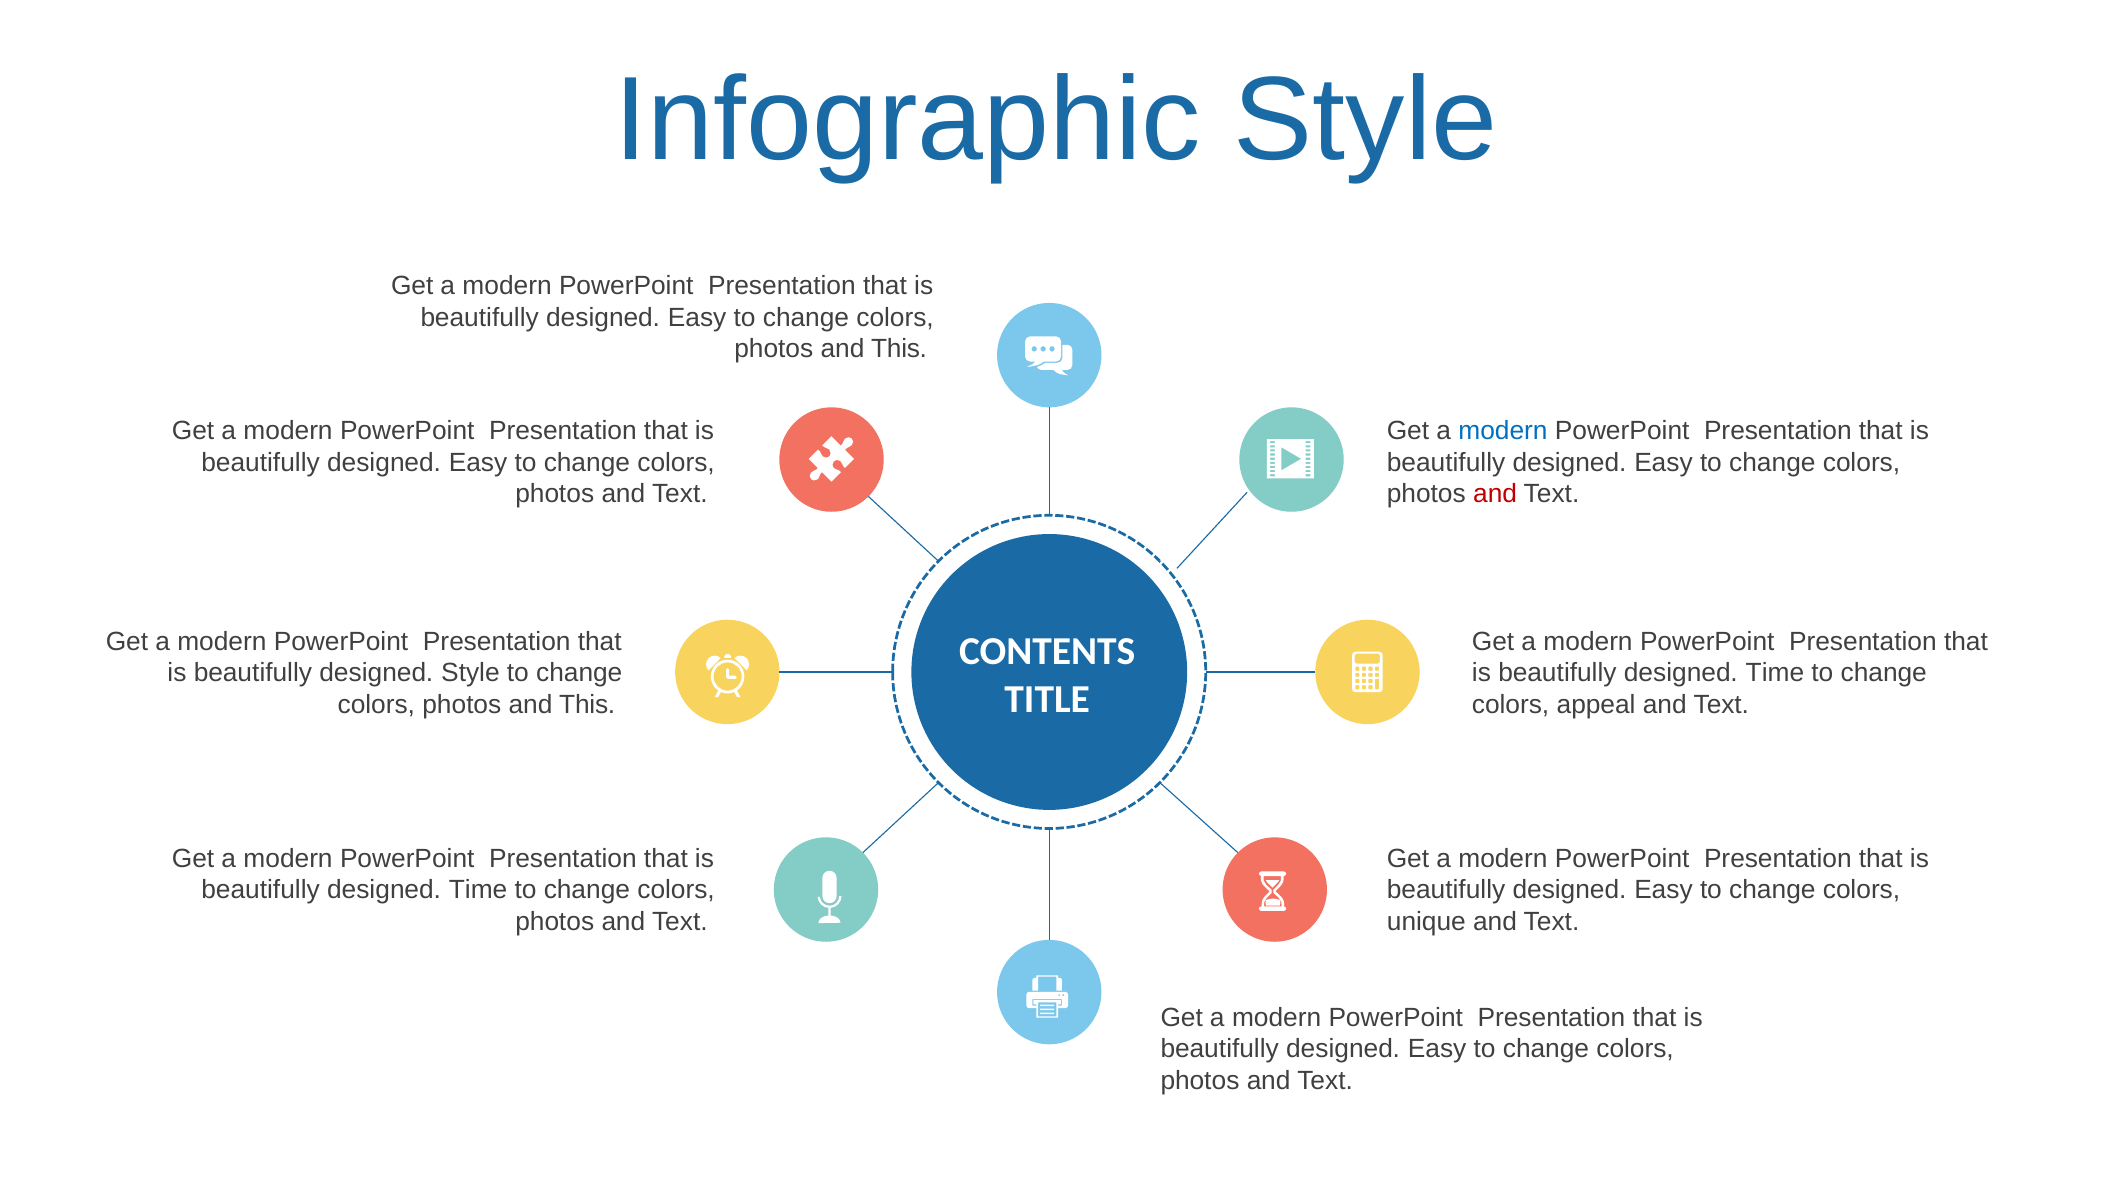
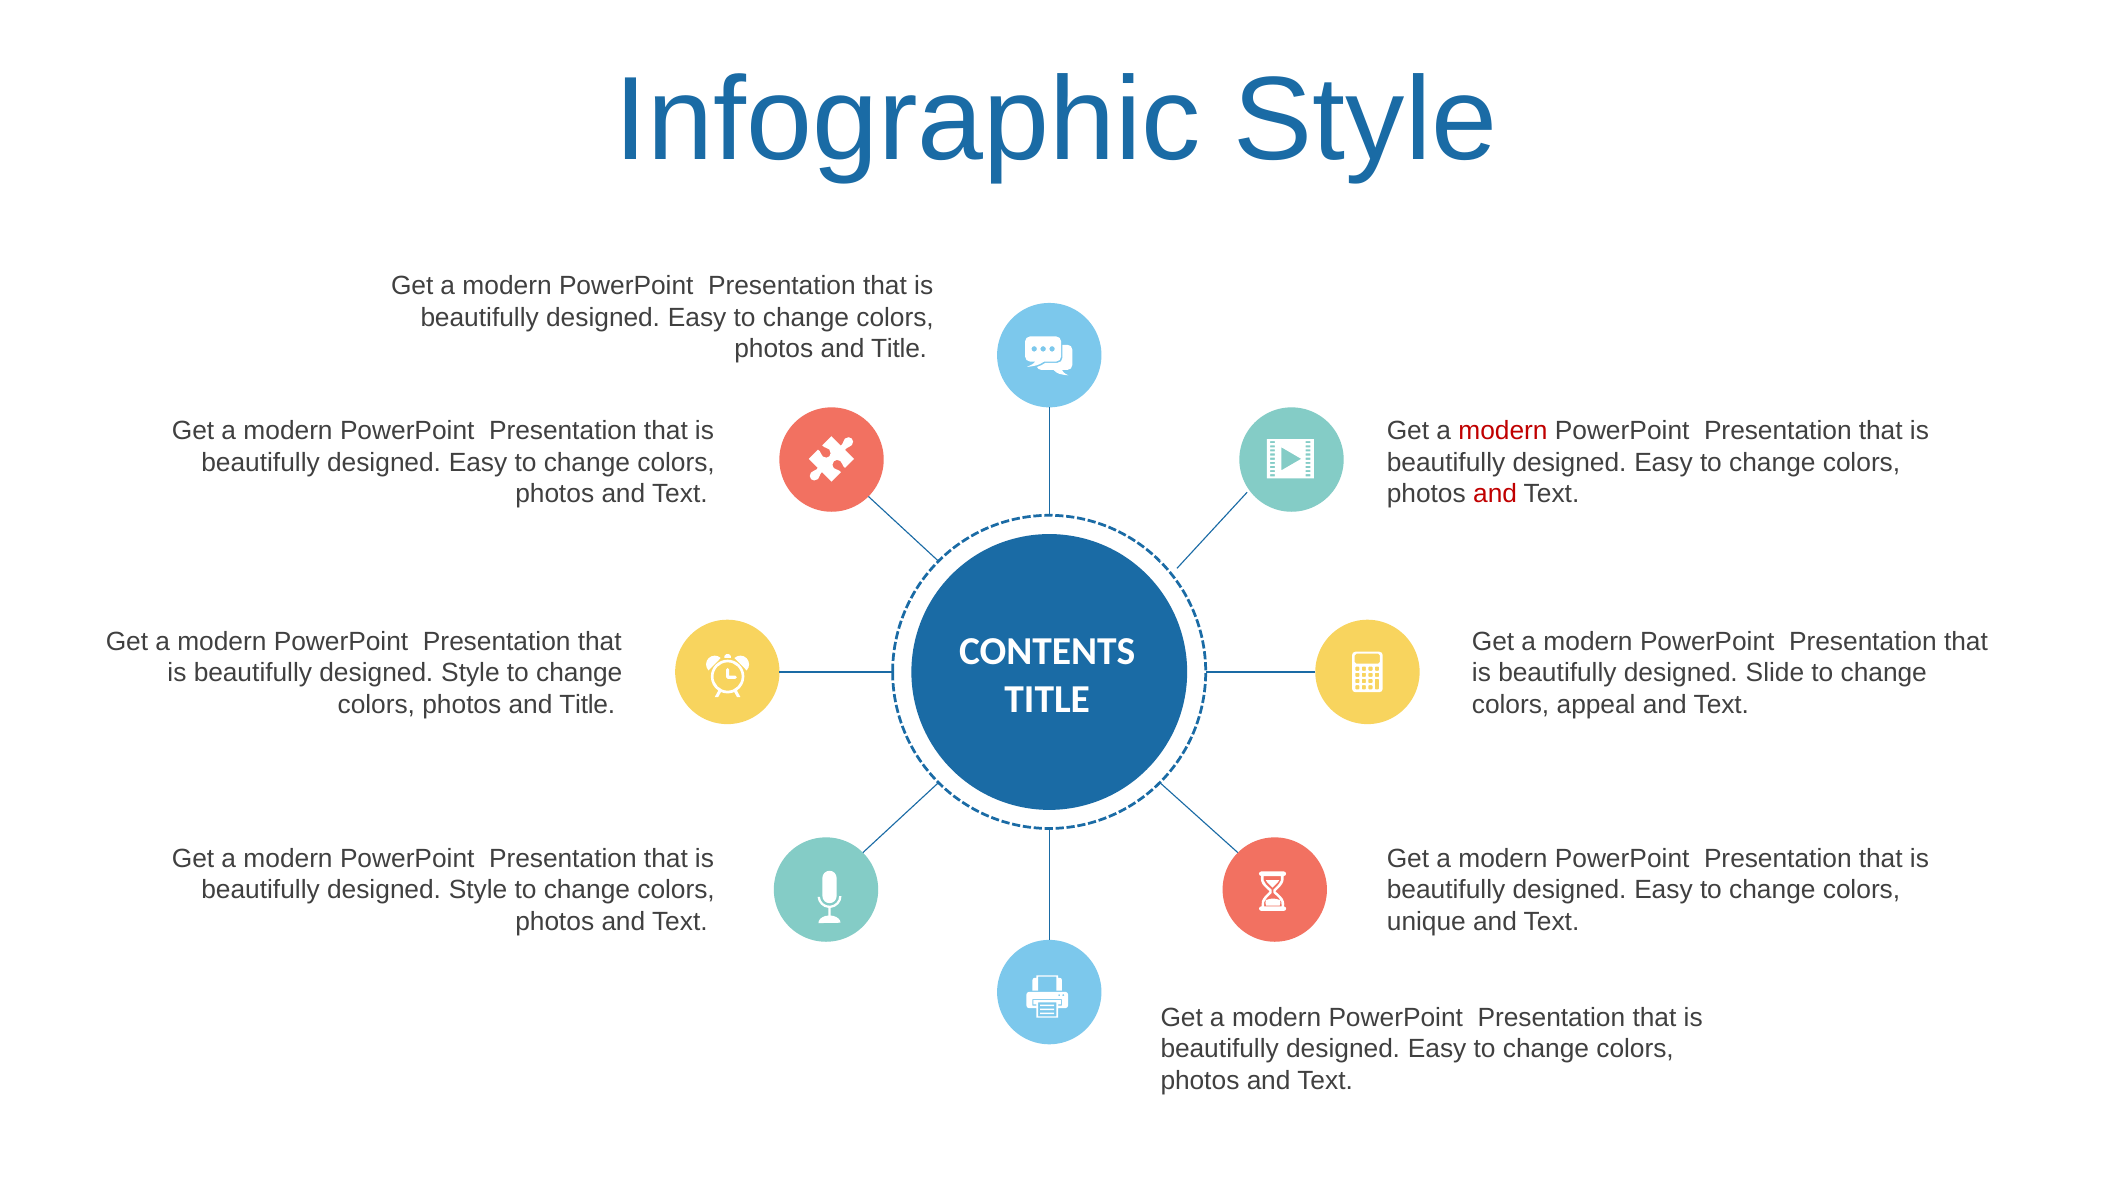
This at (899, 349): This -> Title
modern at (1503, 431) colour: blue -> red
Time at (1775, 673): Time -> Slide
This at (587, 704): This -> Title
Time at (478, 890): Time -> Style
